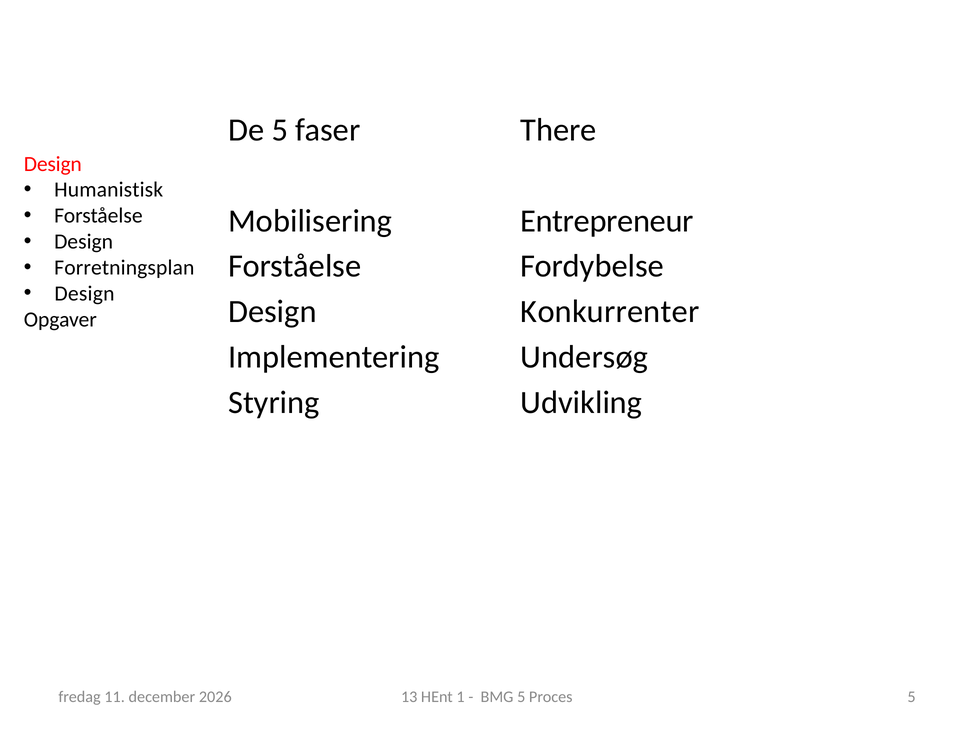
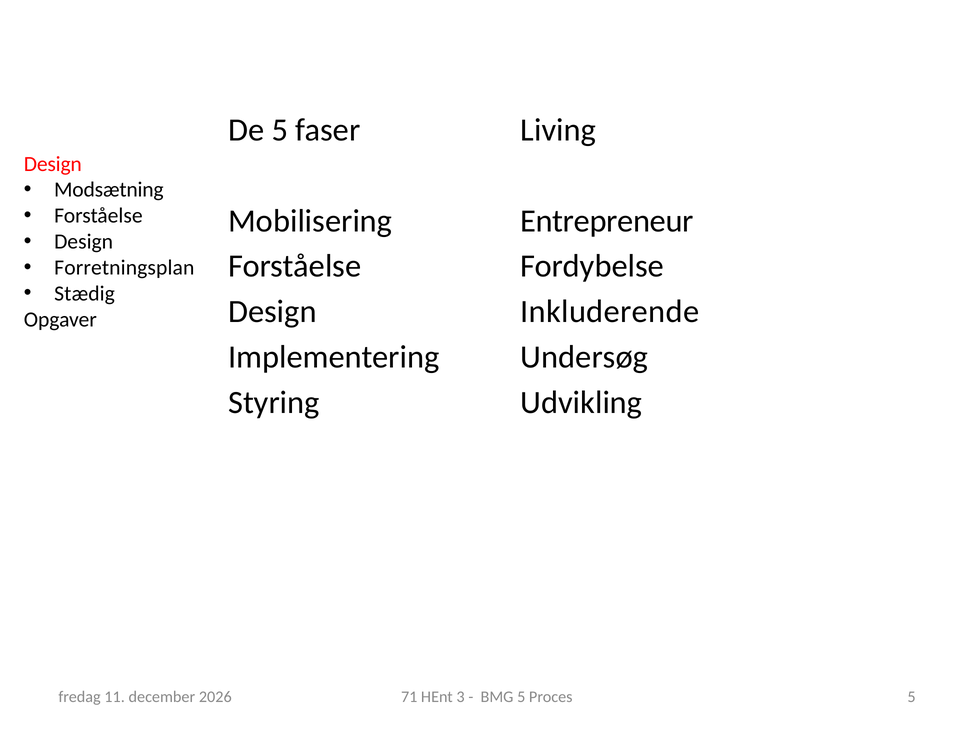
There: There -> Living
Humanistisk: Humanistisk -> Modsætning
Design at (84, 294): Design -> Stædig
Konkurrenter: Konkurrenter -> Inkluderende
13: 13 -> 71
1: 1 -> 3
